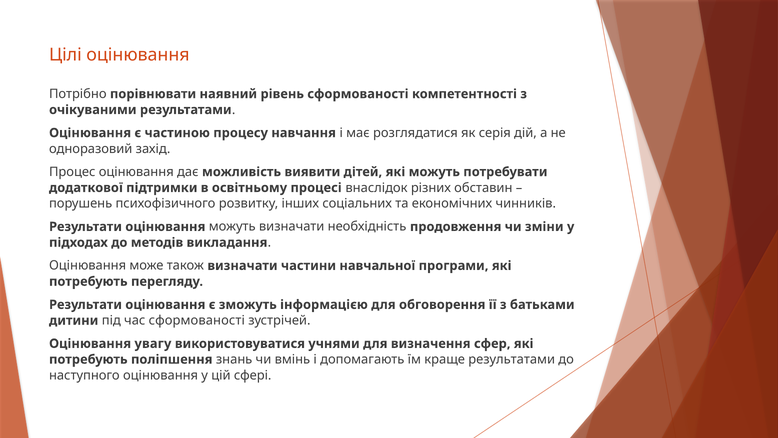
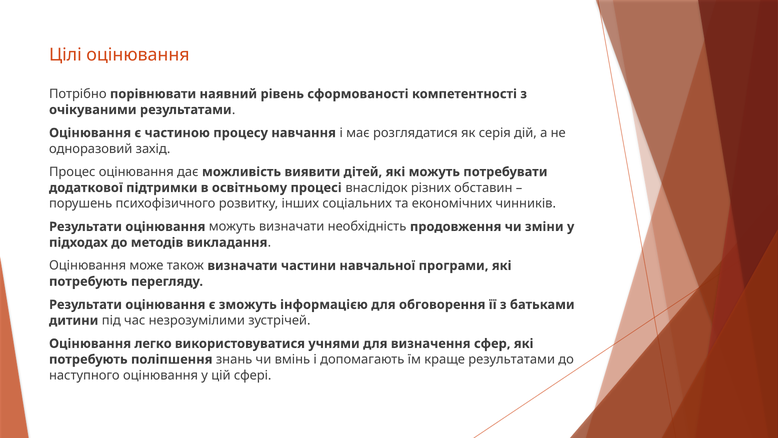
час сформованості: сформованості -> незрозумілими
увагу: увагу -> легко
